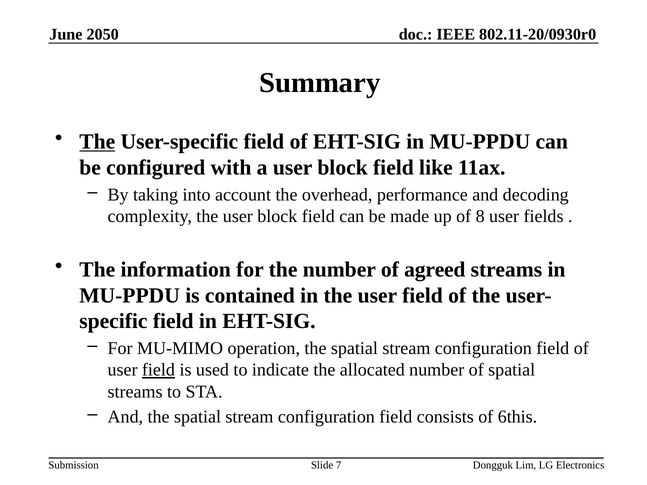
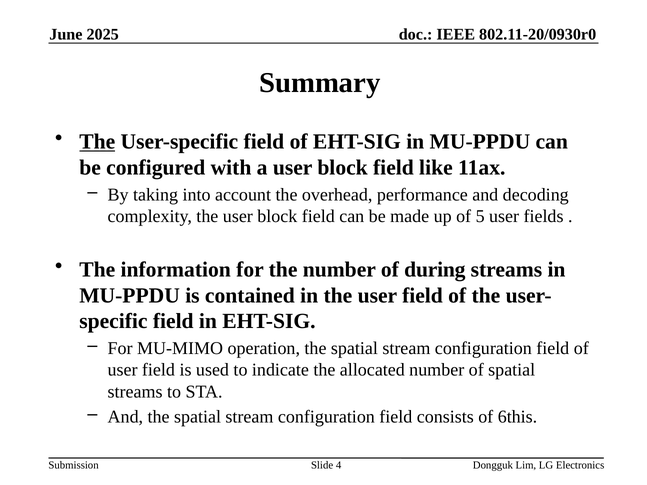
2050: 2050 -> 2025
8: 8 -> 5
agreed: agreed -> during
field at (158, 370) underline: present -> none
7: 7 -> 4
